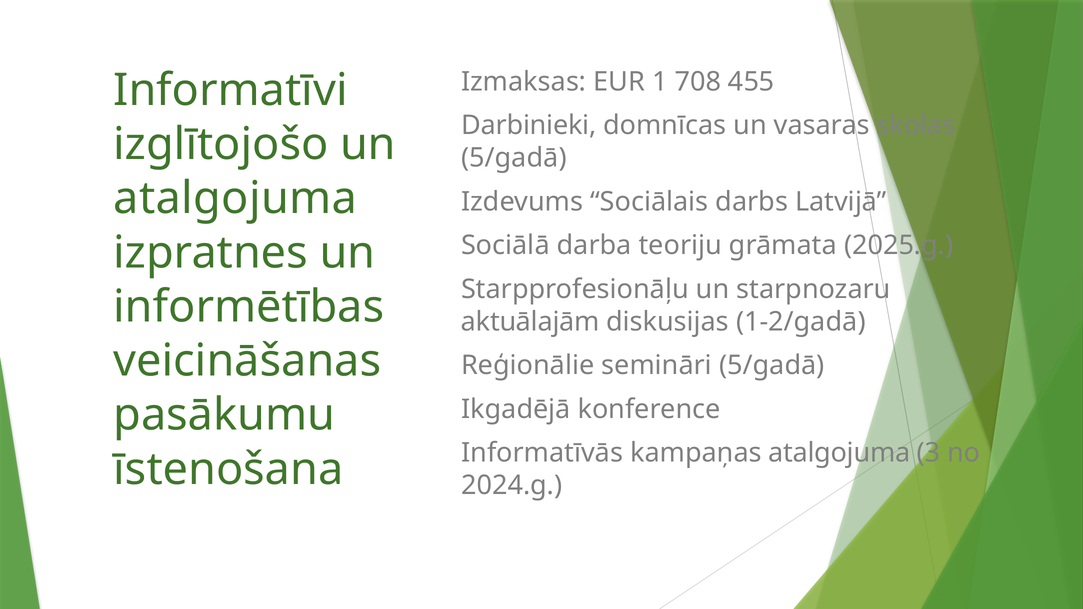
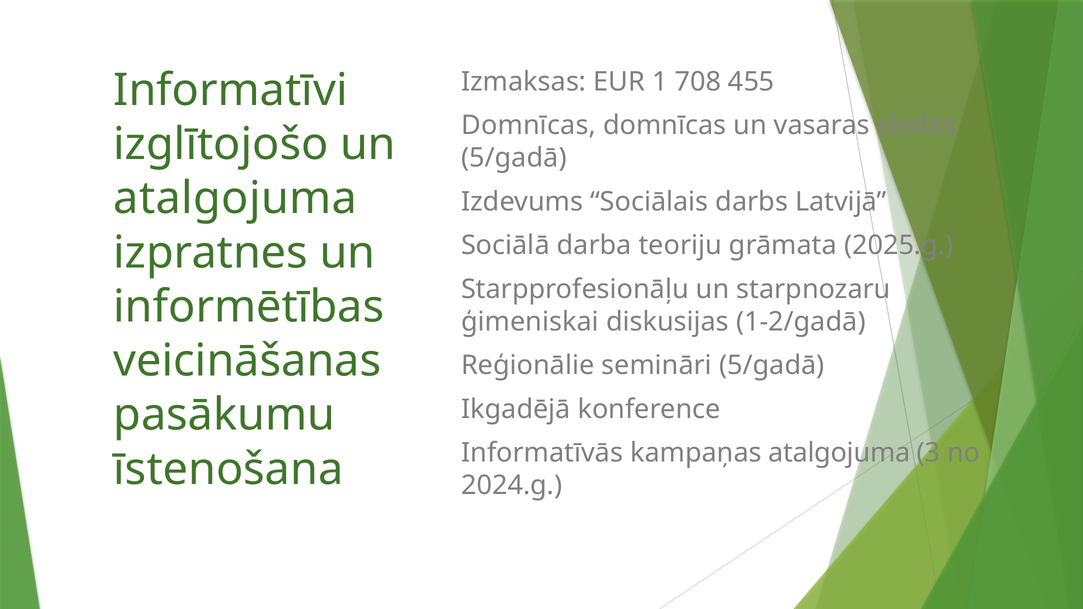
Darbinieki at (529, 125): Darbinieki -> Domnīcas
aktuālajām: aktuālajām -> ģimeniskai
